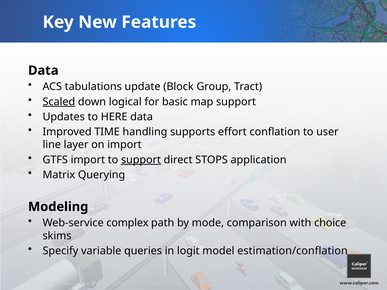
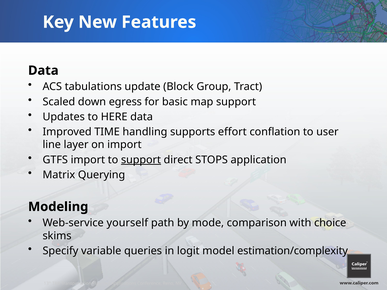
Scaled underline: present -> none
logical: logical -> egress
complex: complex -> yourself
estimation/conflation: estimation/conflation -> estimation/complexity
